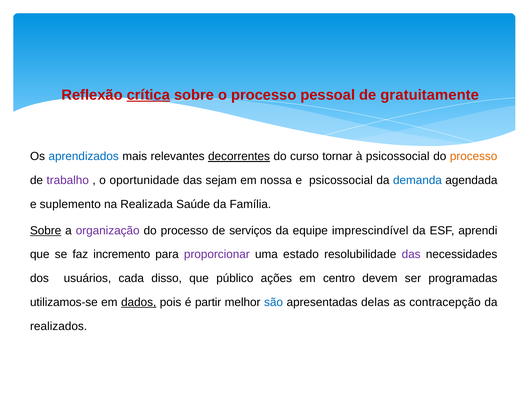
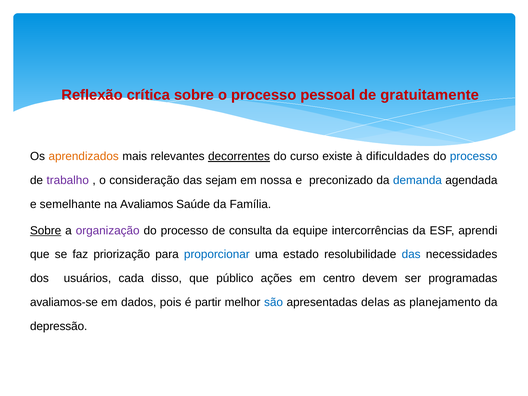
crítica underline: present -> none
aprendizados colour: blue -> orange
tornar: tornar -> existe
à psicossocial: psicossocial -> dificuldades
processo at (474, 156) colour: orange -> blue
oportunidade: oportunidade -> consideração
e psicossocial: psicossocial -> preconizado
suplemento: suplemento -> semelhante
Realizada: Realizada -> Avaliamos
serviços: serviços -> consulta
imprescindível: imprescindível -> intercorrências
incremento: incremento -> priorização
proporcionar colour: purple -> blue
das at (411, 254) colour: purple -> blue
utilizamos-se: utilizamos-se -> avaliamos-se
dados underline: present -> none
contracepção: contracepção -> planejamento
realizados: realizados -> depressão
